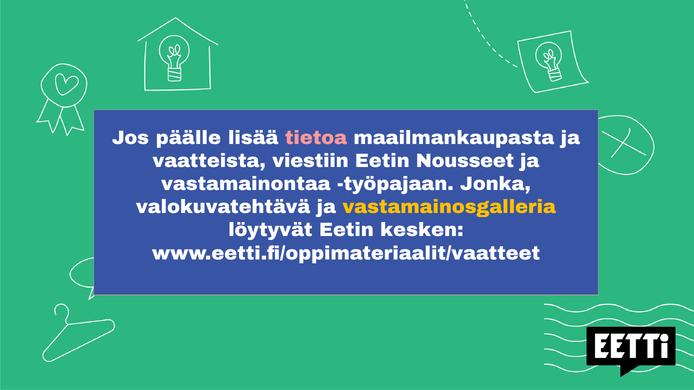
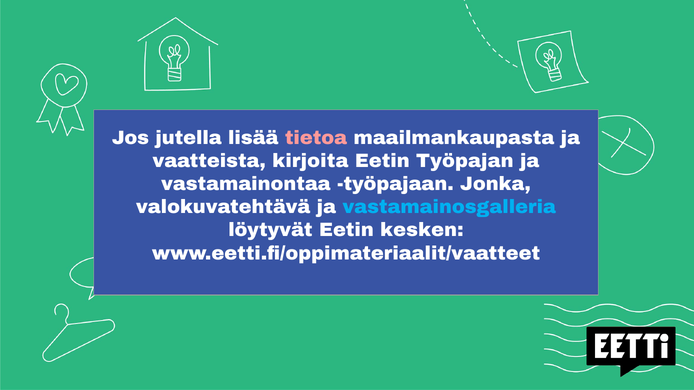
päälle: päälle -> jutella
viestiin: viestiin -> kirjoita
Nousseet: Nousseet -> Työpajan
vastamainosgalleria colour: yellow -> light blue
